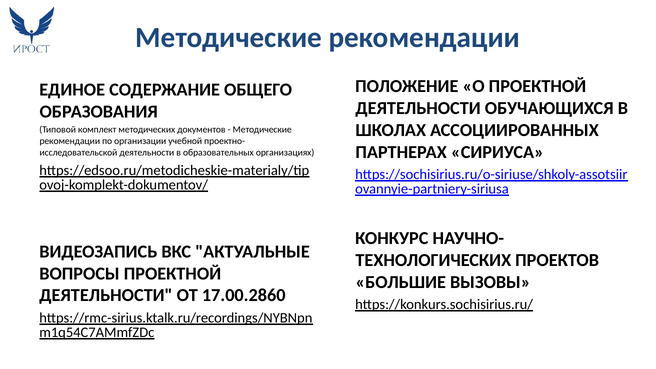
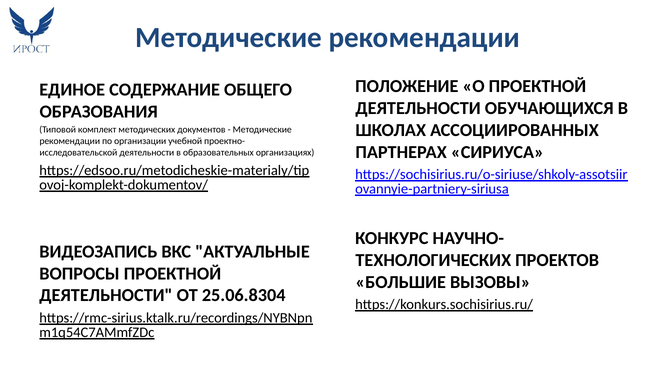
17.00.2860: 17.00.2860 -> 25.06.8304
